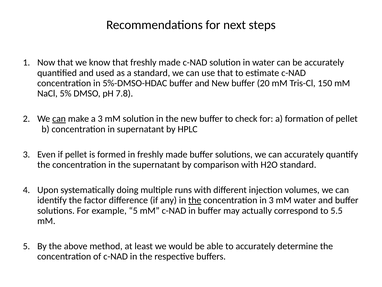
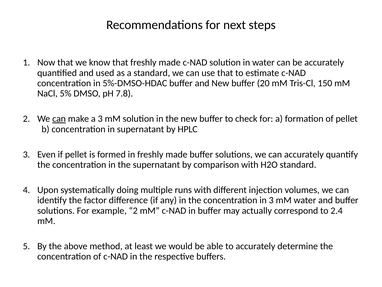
the at (195, 200) underline: present -> none
example 5: 5 -> 2
5.5: 5.5 -> 2.4
